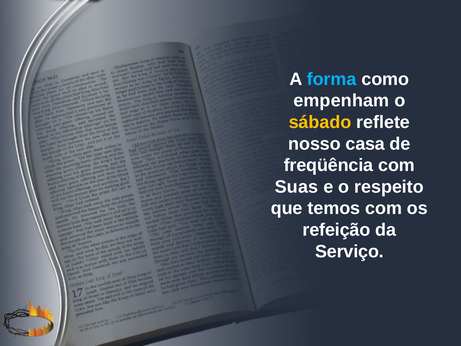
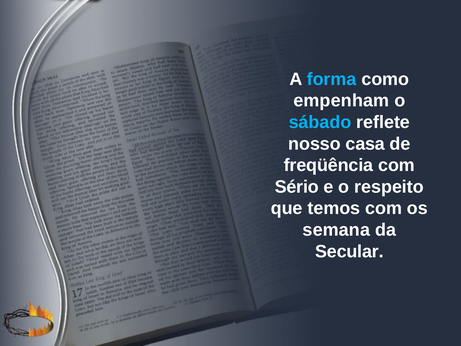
sábado colour: yellow -> light blue
Suas: Suas -> Sério
refeição: refeição -> semana
Serviço: Serviço -> Secular
